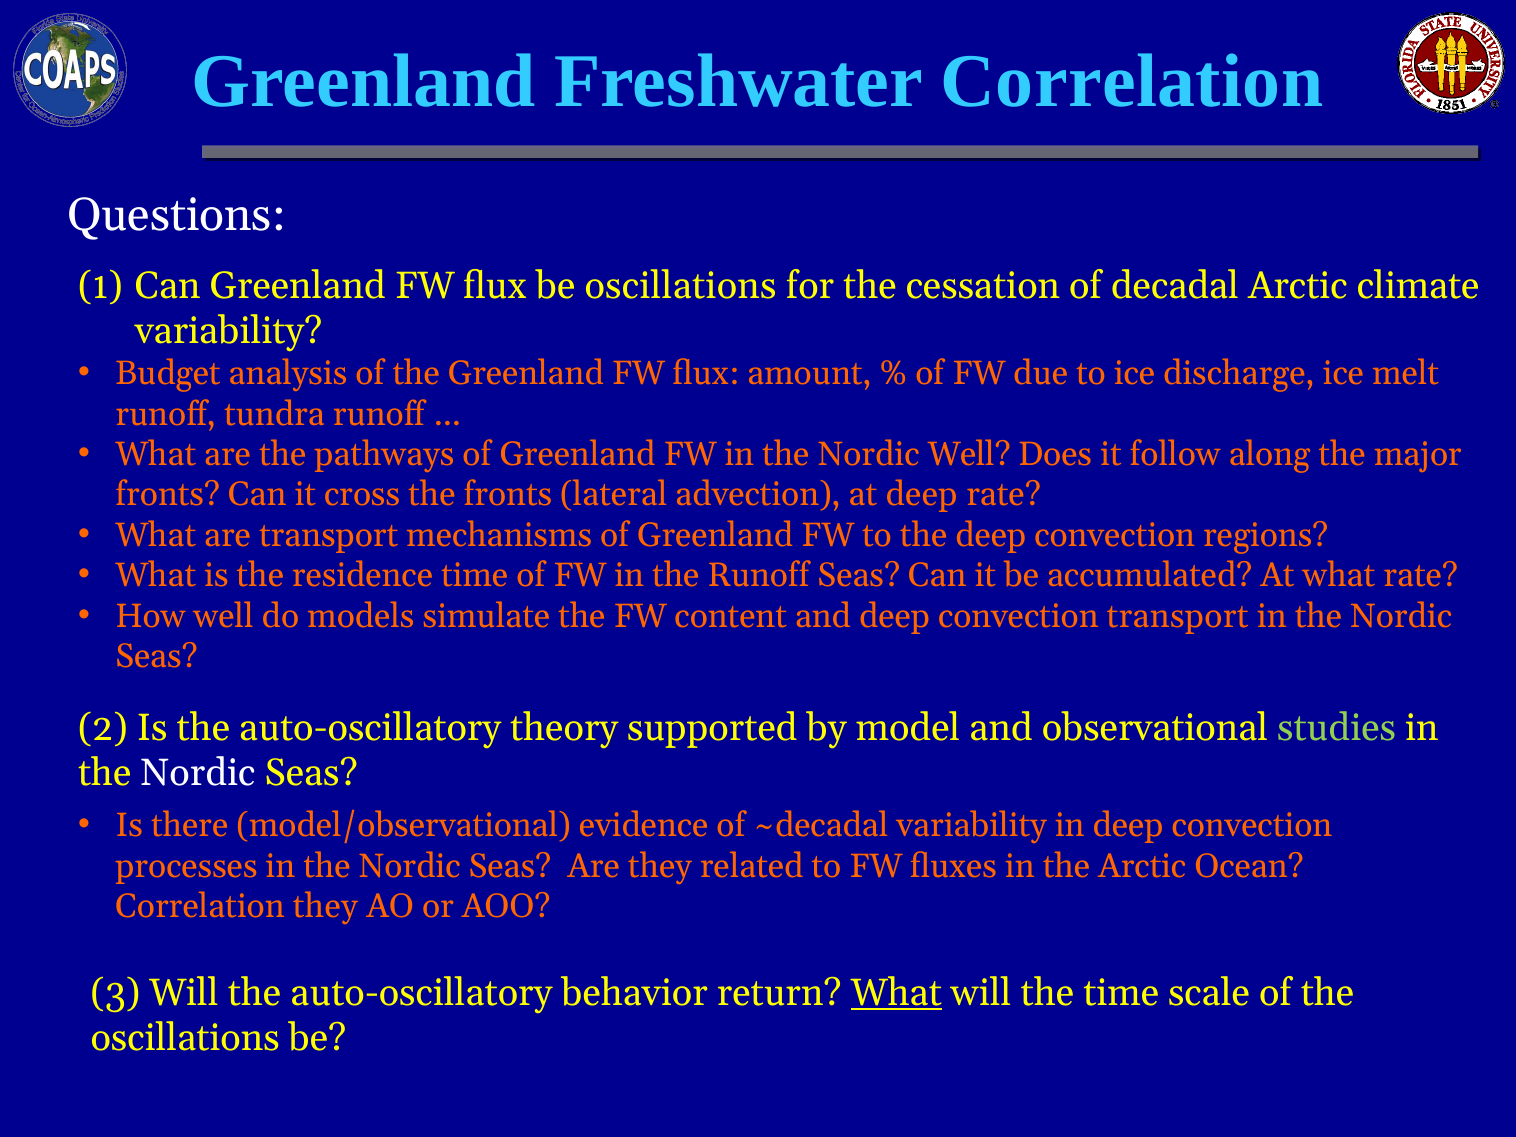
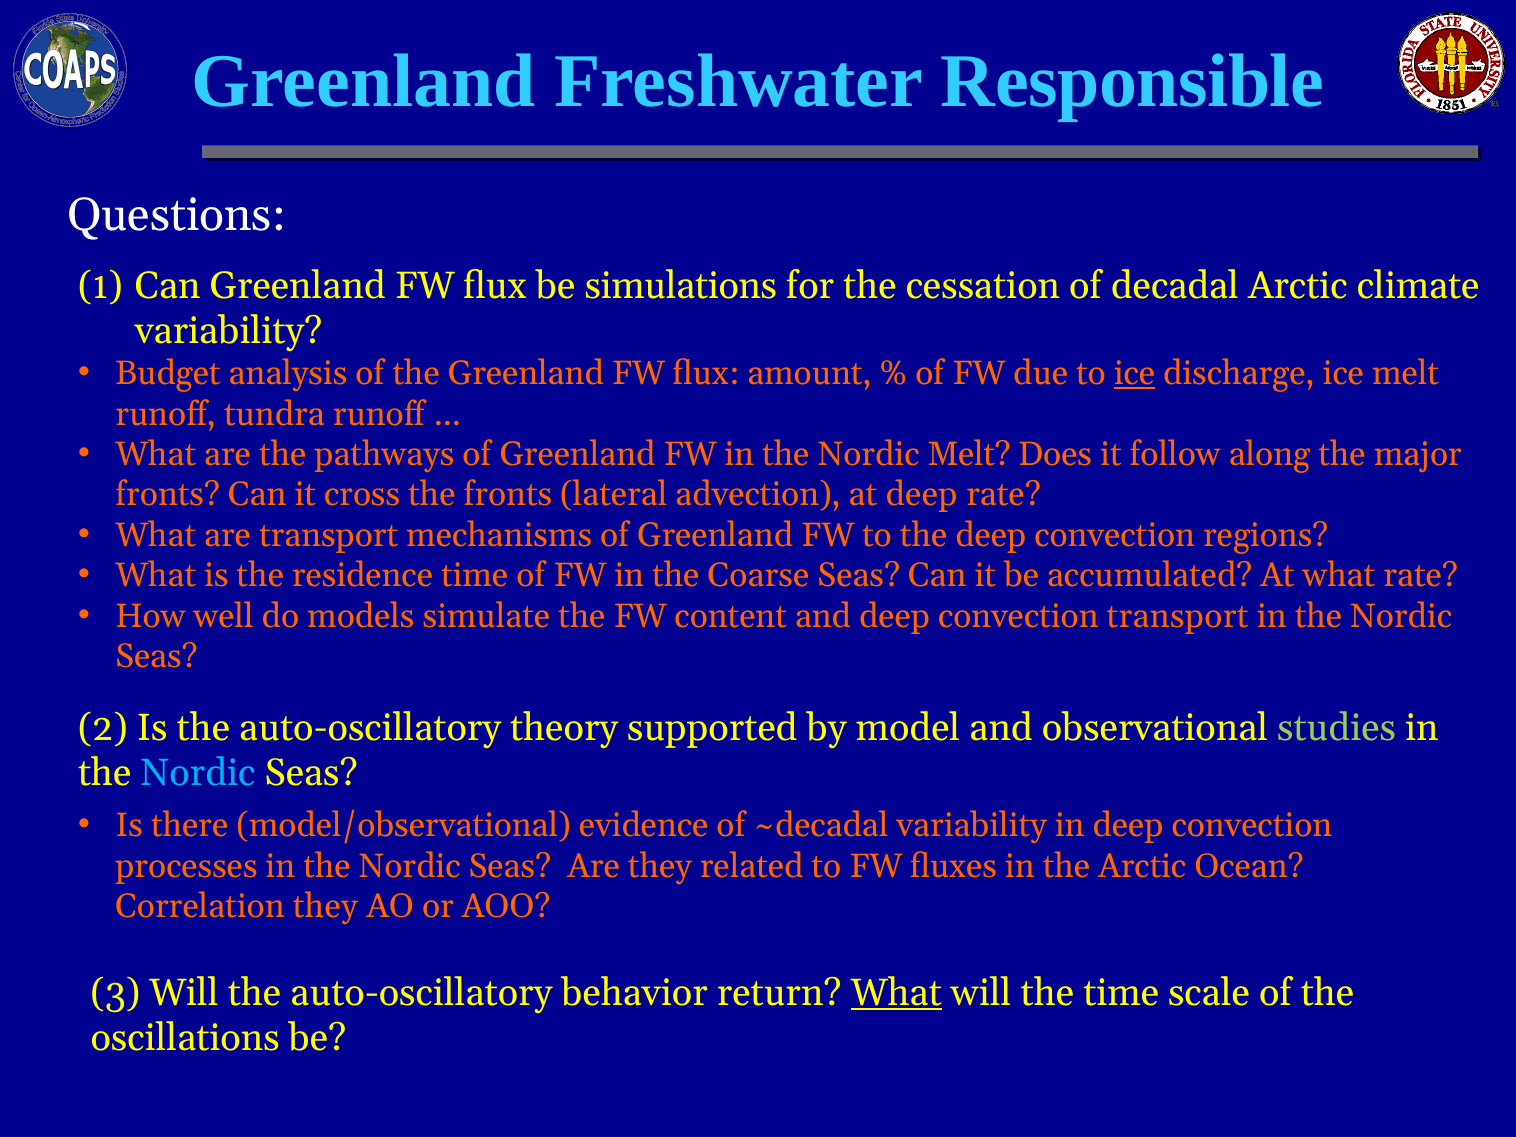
Freshwater Correlation: Correlation -> Responsible
be oscillations: oscillations -> simulations
ice at (1135, 374) underline: none -> present
Nordic Well: Well -> Melt
the Runoff: Runoff -> Coarse
Nordic at (198, 773) colour: white -> light blue
